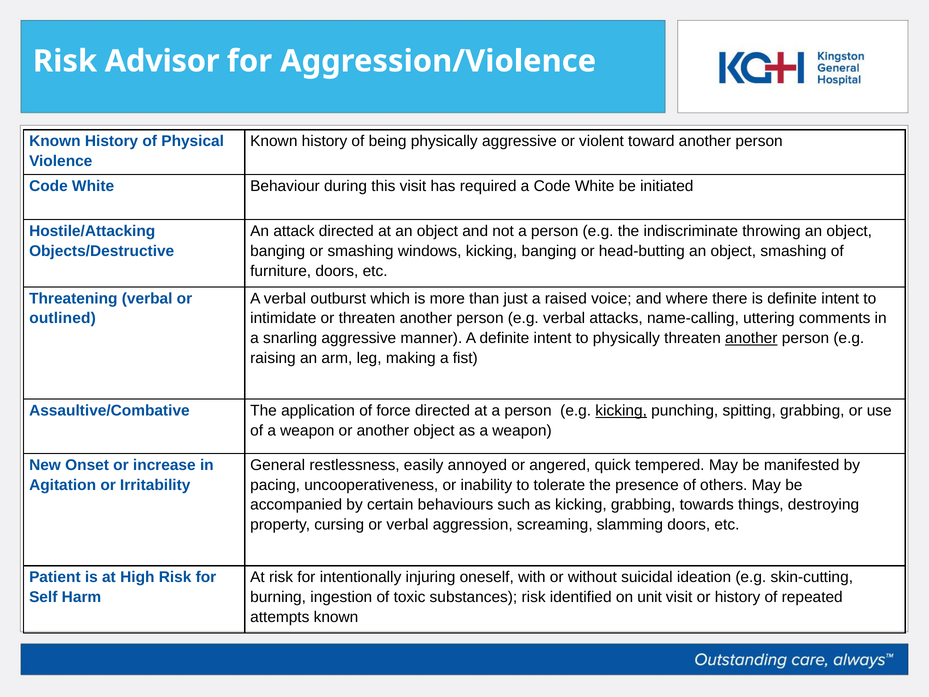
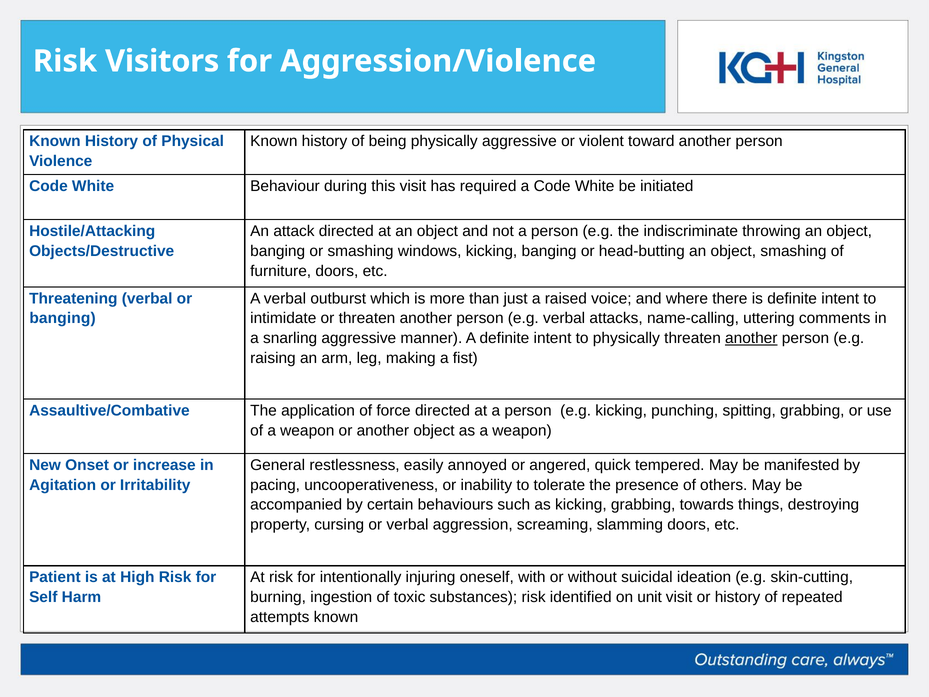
Advisor: Advisor -> Visitors
outlined at (63, 318): outlined -> banging
kicking at (621, 411) underline: present -> none
